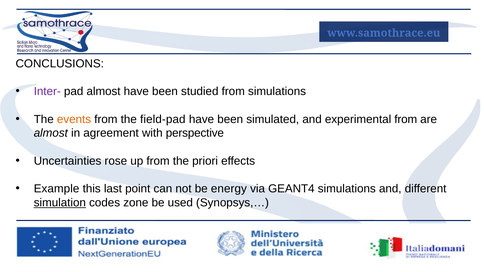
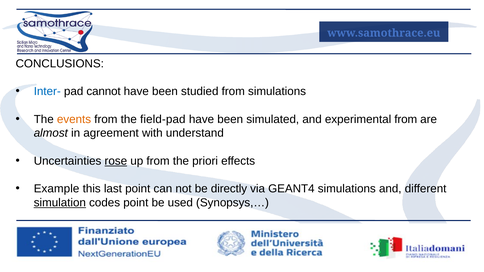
Inter- colour: purple -> blue
pad almost: almost -> cannot
perspective: perspective -> understand
rose underline: none -> present
energy: energy -> directly
codes zone: zone -> point
